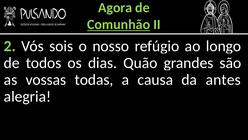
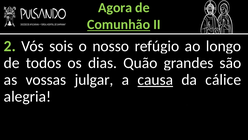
todas: todas -> julgar
causa underline: none -> present
antes: antes -> cálice
